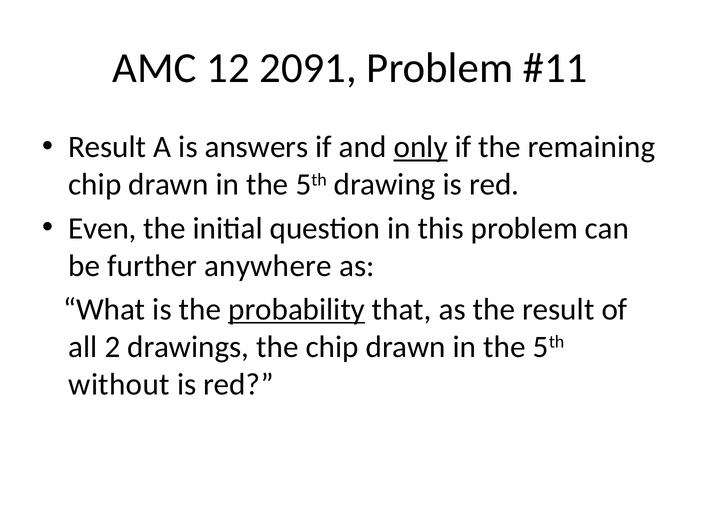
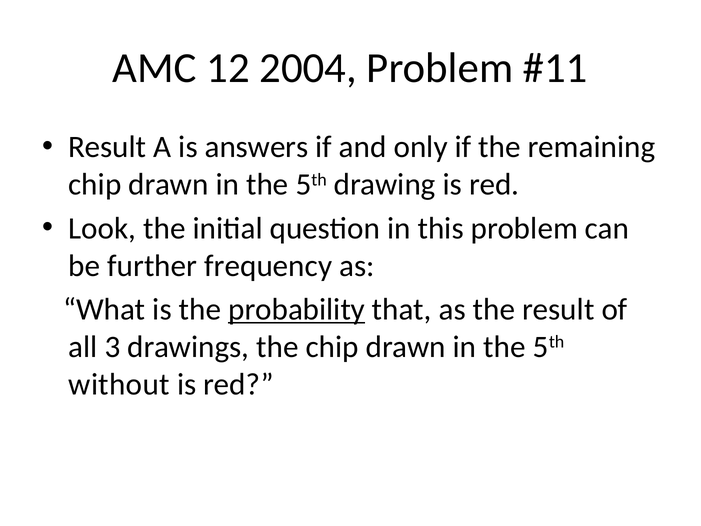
2091: 2091 -> 2004
only underline: present -> none
Even: Even -> Look
anywhere: anywhere -> frequency
2: 2 -> 3
